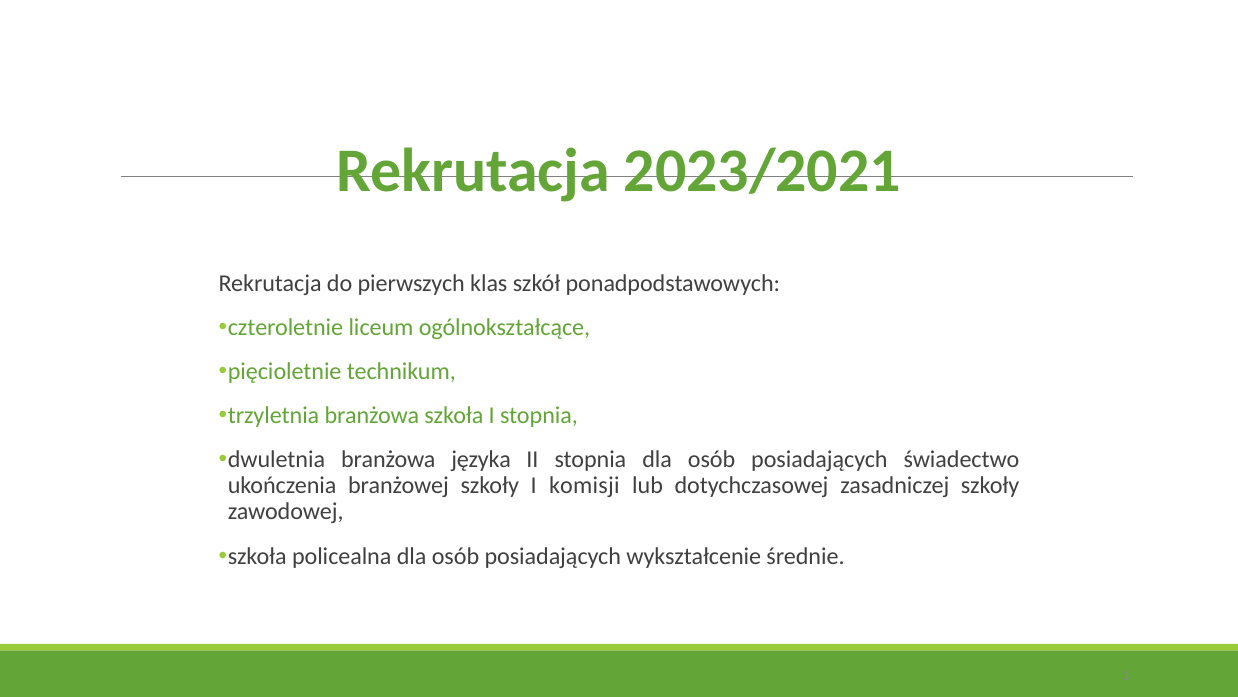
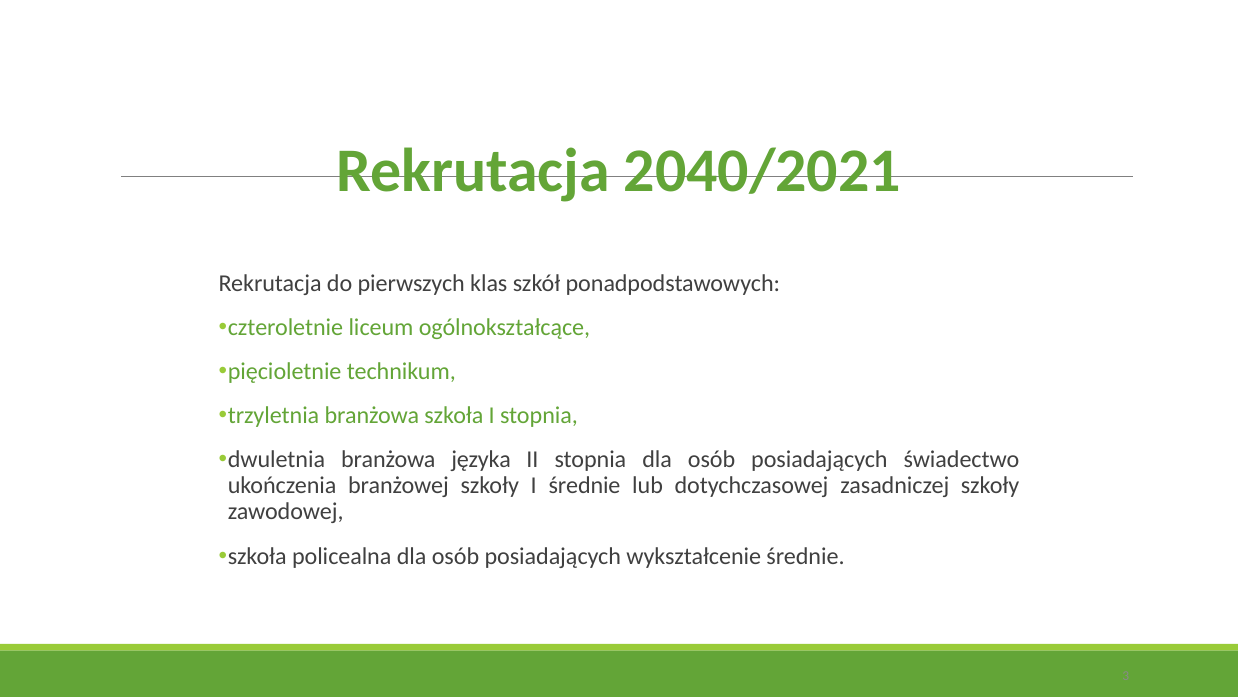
2023/2021: 2023/2021 -> 2040/2021
I komisji: komisji -> średnie
